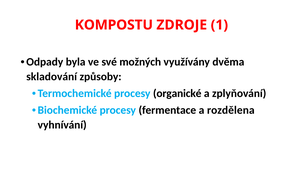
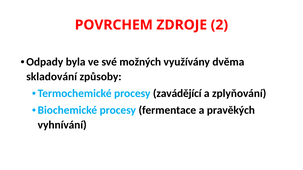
KOMPOSTU: KOMPOSTU -> POVRCHEM
1: 1 -> 2
organické: organické -> zavádějící
rozdělena: rozdělena -> pravěkých
